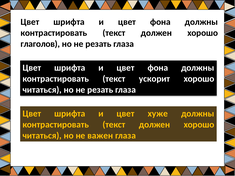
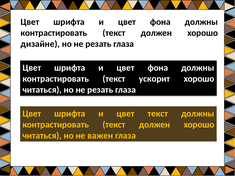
глаголов: глаголов -> дизайне
цвет хуже: хуже -> текст
